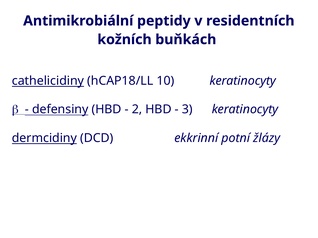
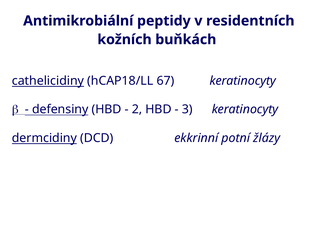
10: 10 -> 67
